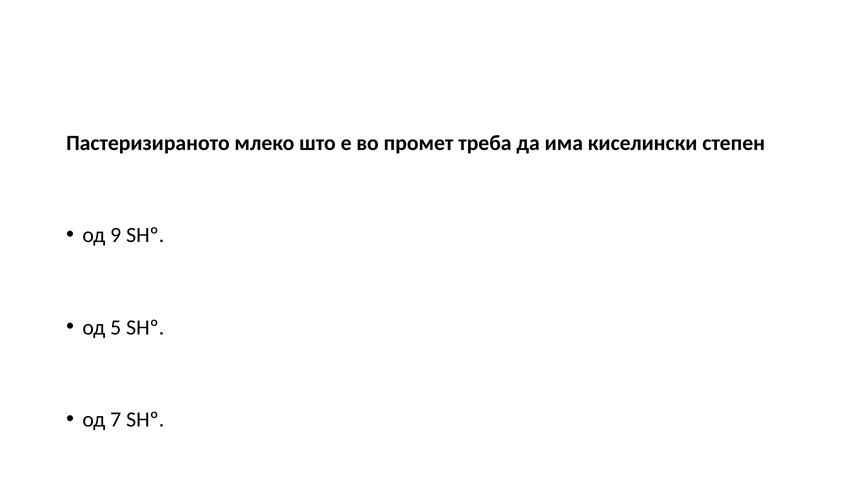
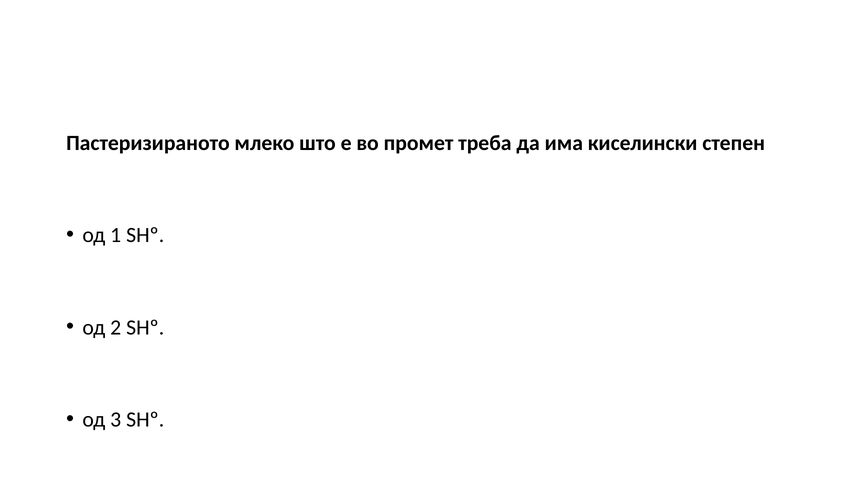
9: 9 -> 1
5: 5 -> 2
7: 7 -> 3
